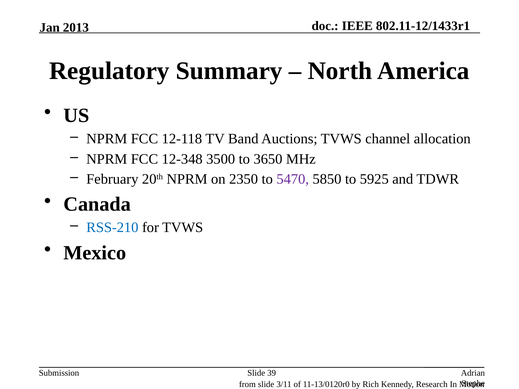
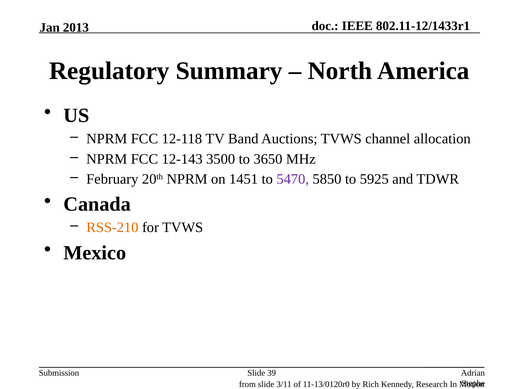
12-348: 12-348 -> 12-143
2350: 2350 -> 1451
RSS-210 colour: blue -> orange
